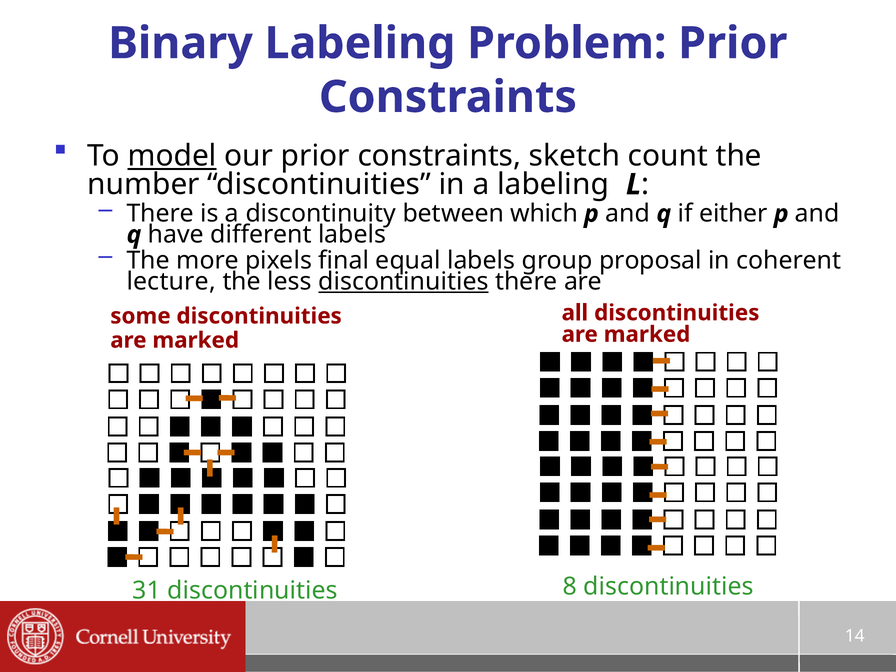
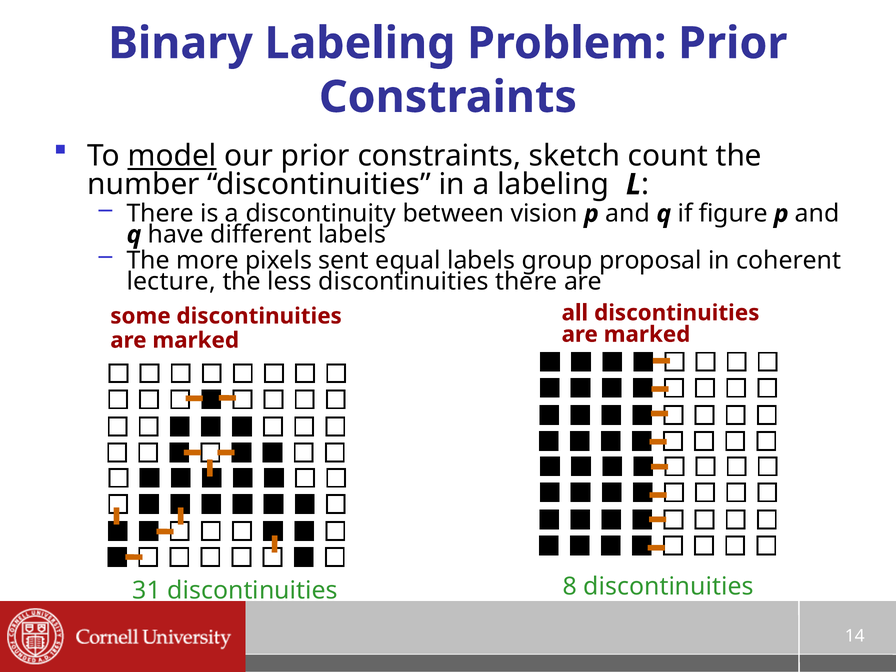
which: which -> vision
either: either -> figure
final: final -> sent
discontinuities at (403, 281) underline: present -> none
